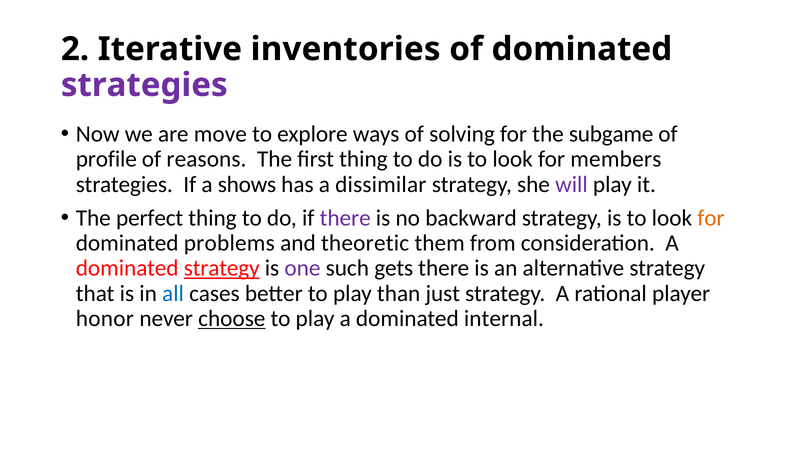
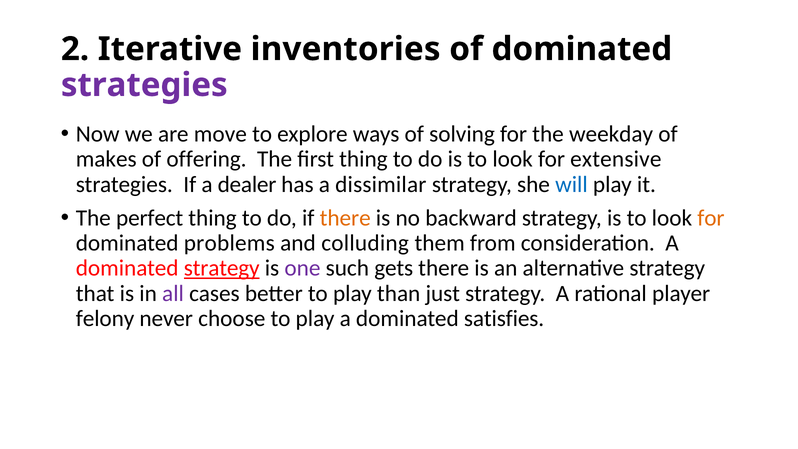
subgame: subgame -> weekday
profile: profile -> makes
reasons: reasons -> offering
members: members -> extensive
shows: shows -> dealer
will colour: purple -> blue
there at (345, 218) colour: purple -> orange
theoretic: theoretic -> colluding
all colour: blue -> purple
honor: honor -> felony
choose underline: present -> none
internal: internal -> satisfies
